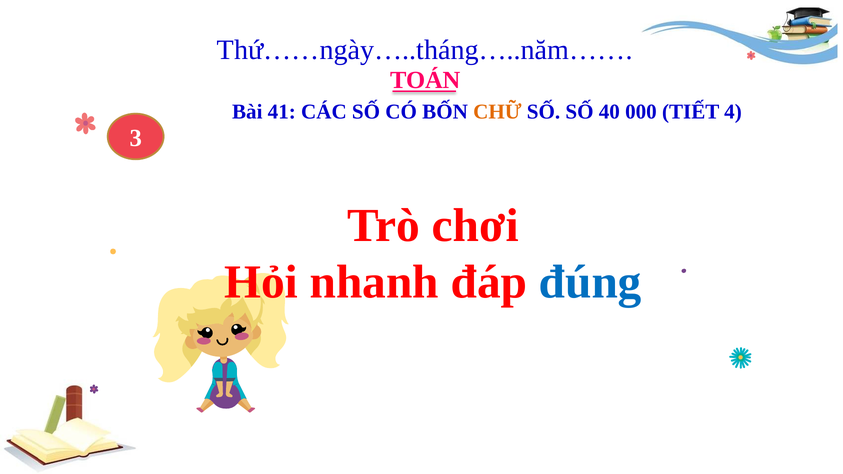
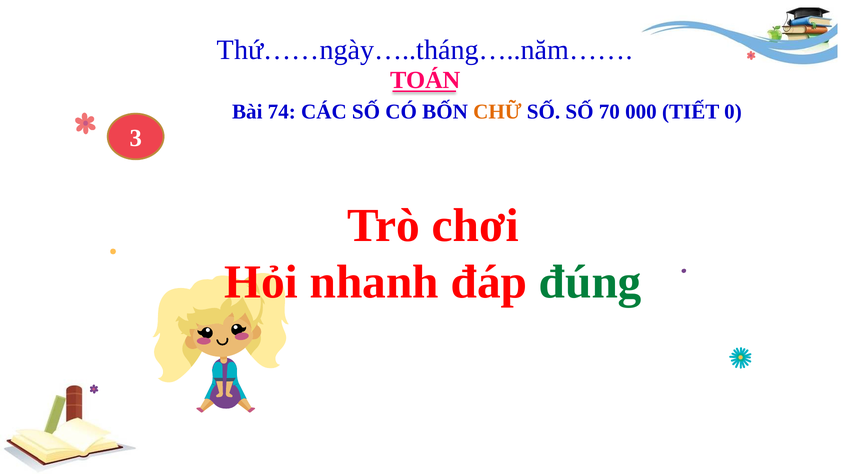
41: 41 -> 74
40: 40 -> 70
4: 4 -> 0
đúng colour: blue -> green
